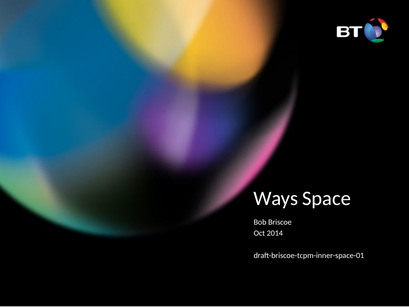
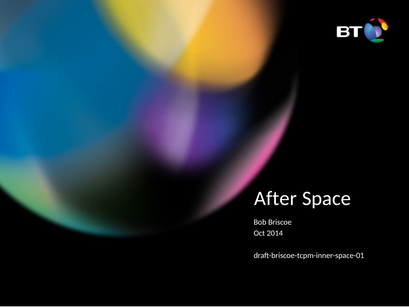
Ways: Ways -> After
